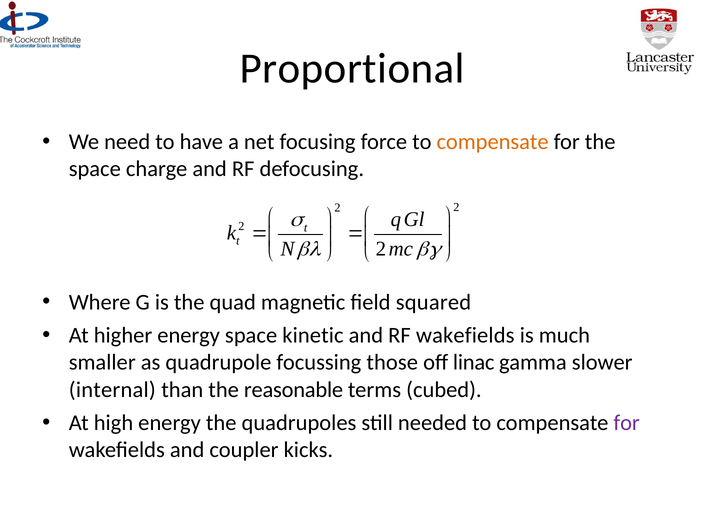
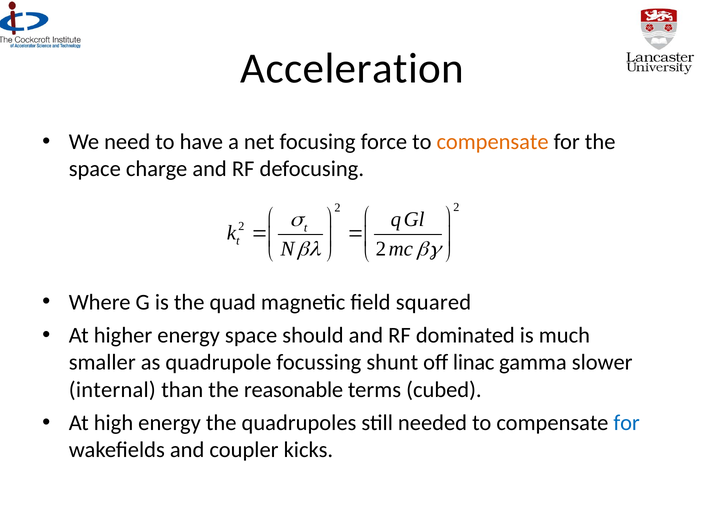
Proportional: Proportional -> Acceleration
kinetic: kinetic -> should
RF wakefields: wakefields -> dominated
those: those -> shunt
for at (627, 423) colour: purple -> blue
